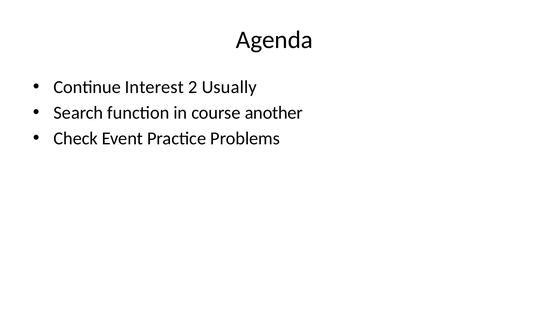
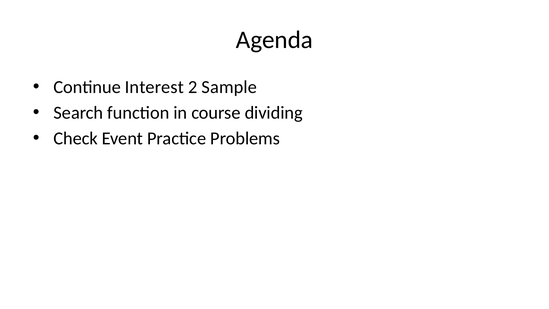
Usually: Usually -> Sample
another: another -> dividing
